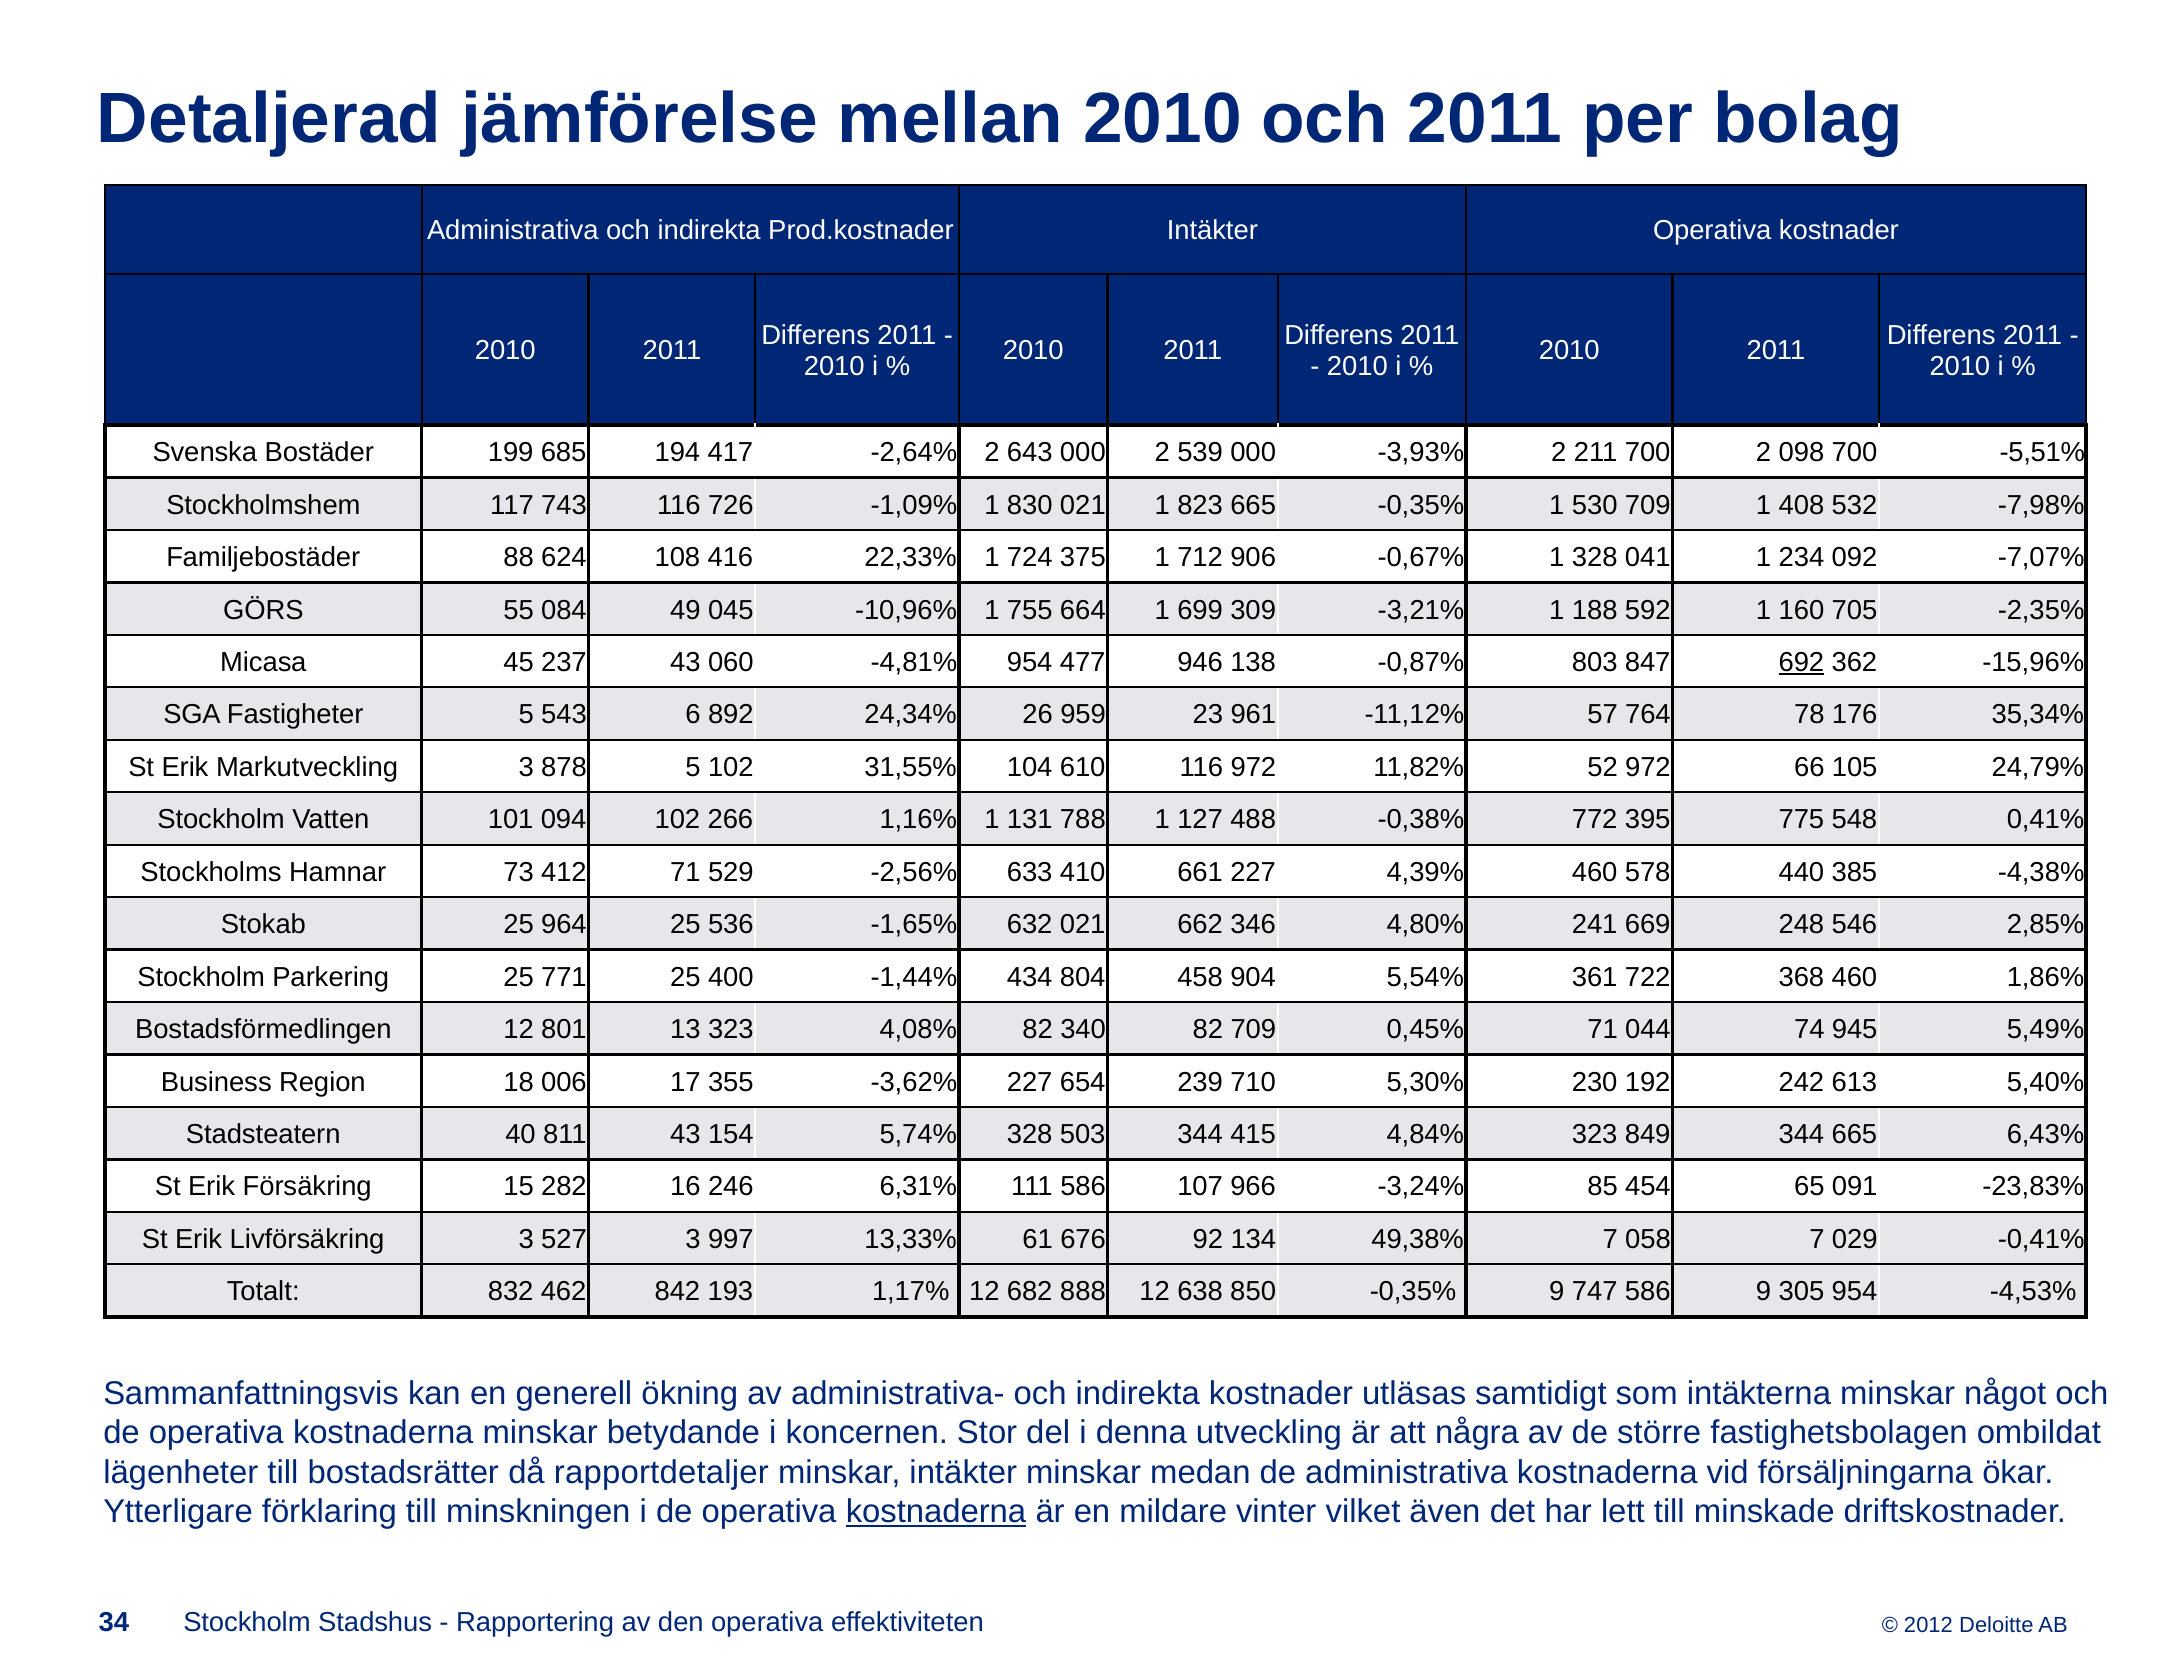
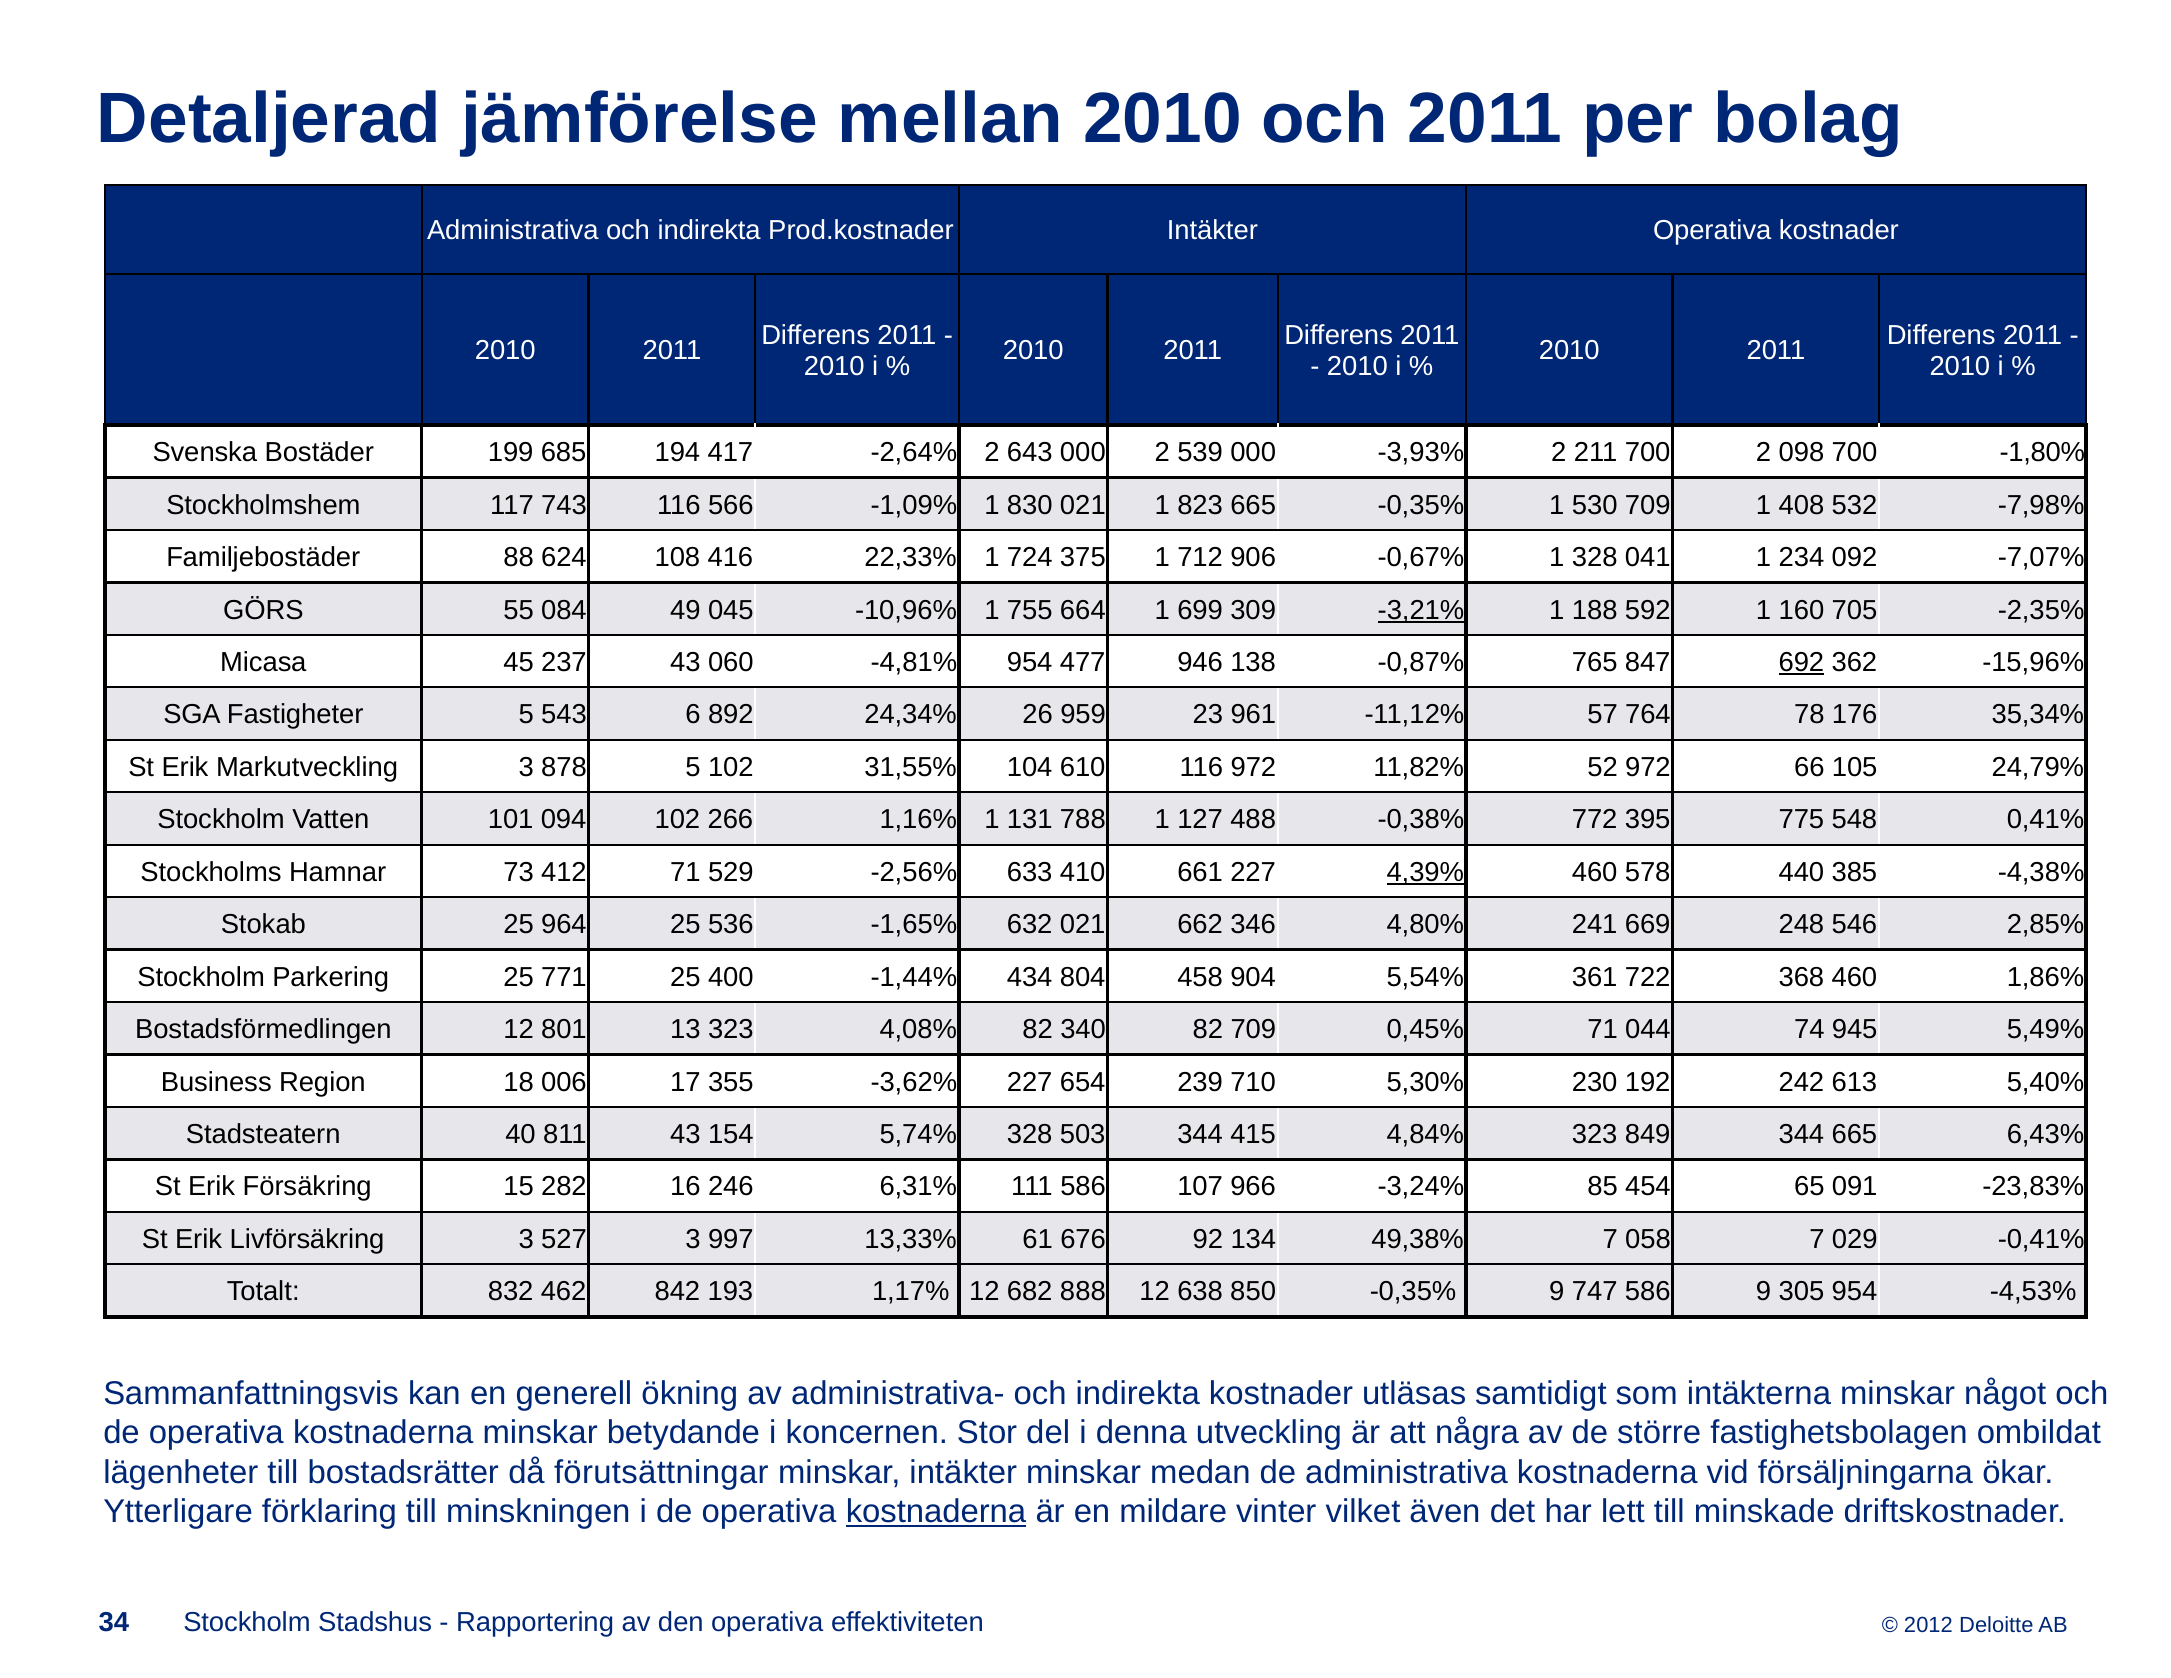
-5,51%: -5,51% -> -1,80%
726: 726 -> 566
-3,21% underline: none -> present
803: 803 -> 765
4,39% underline: none -> present
rapportdetaljer: rapportdetaljer -> förutsättningar
